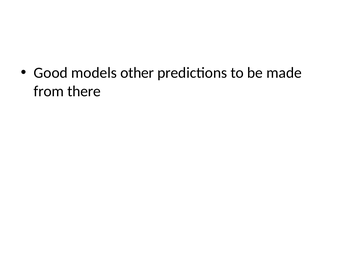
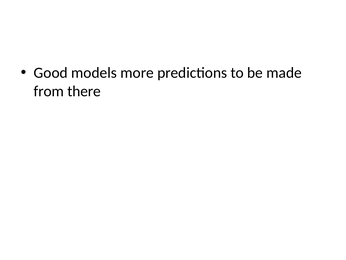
other: other -> more
